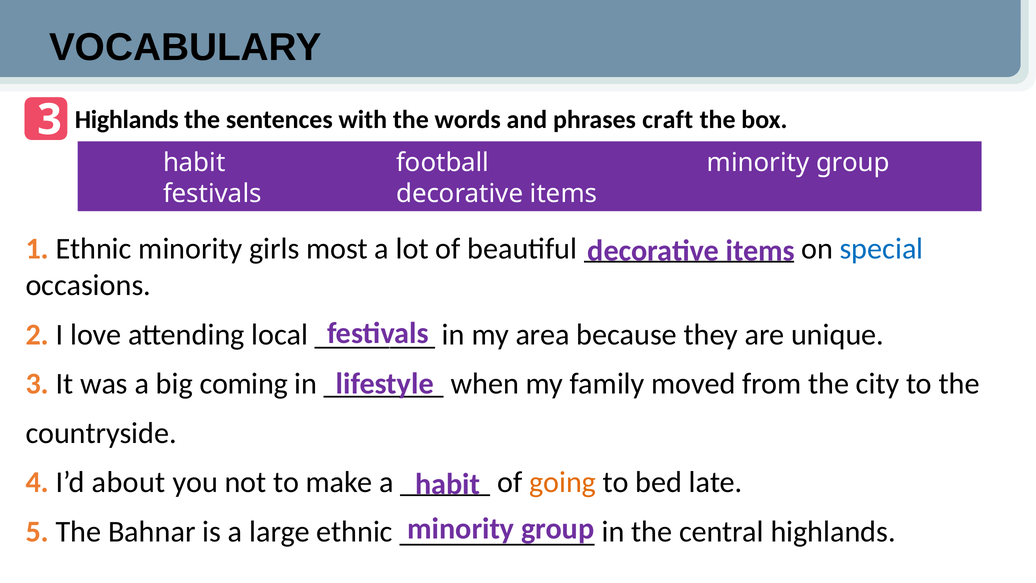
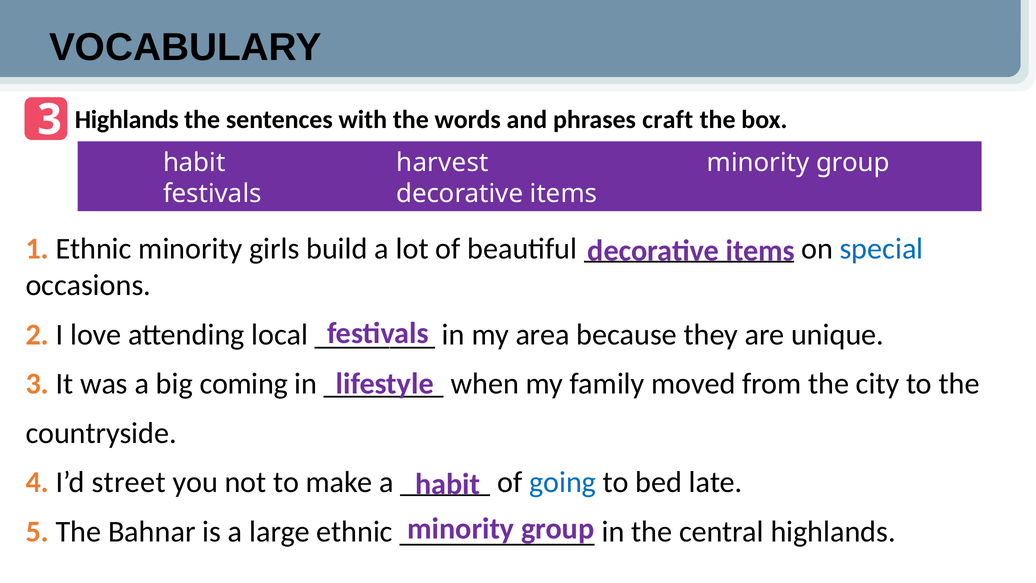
football: football -> harvest
most: most -> build
about: about -> street
going colour: orange -> blue
